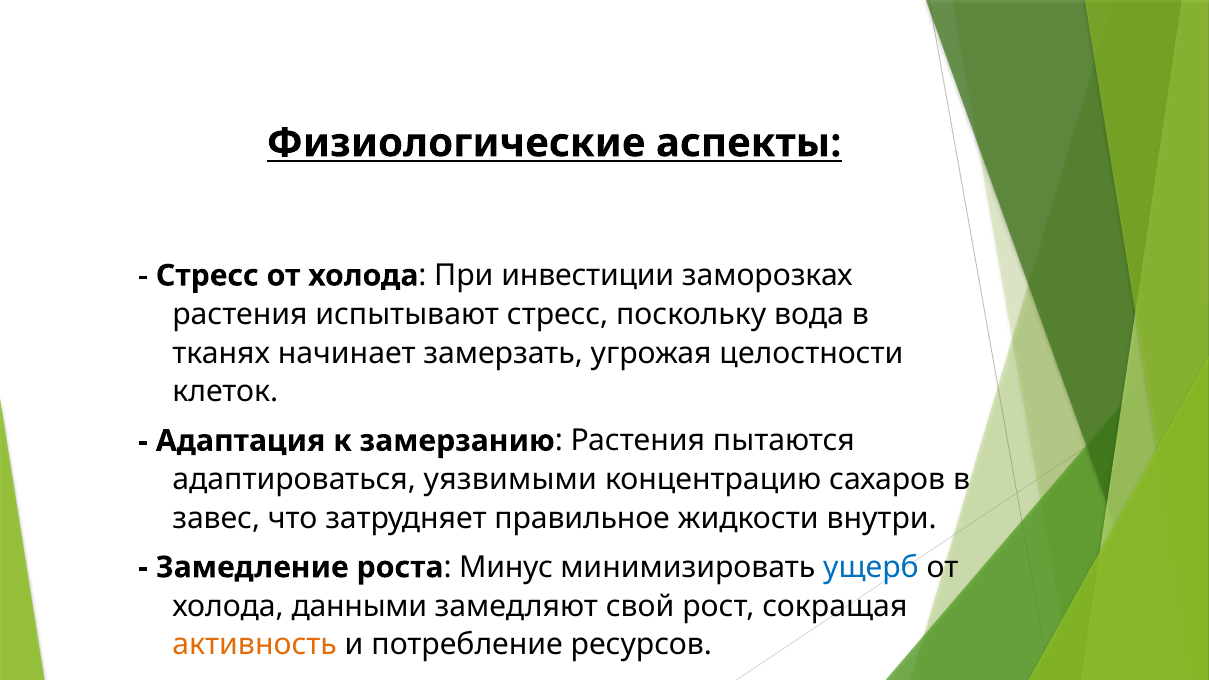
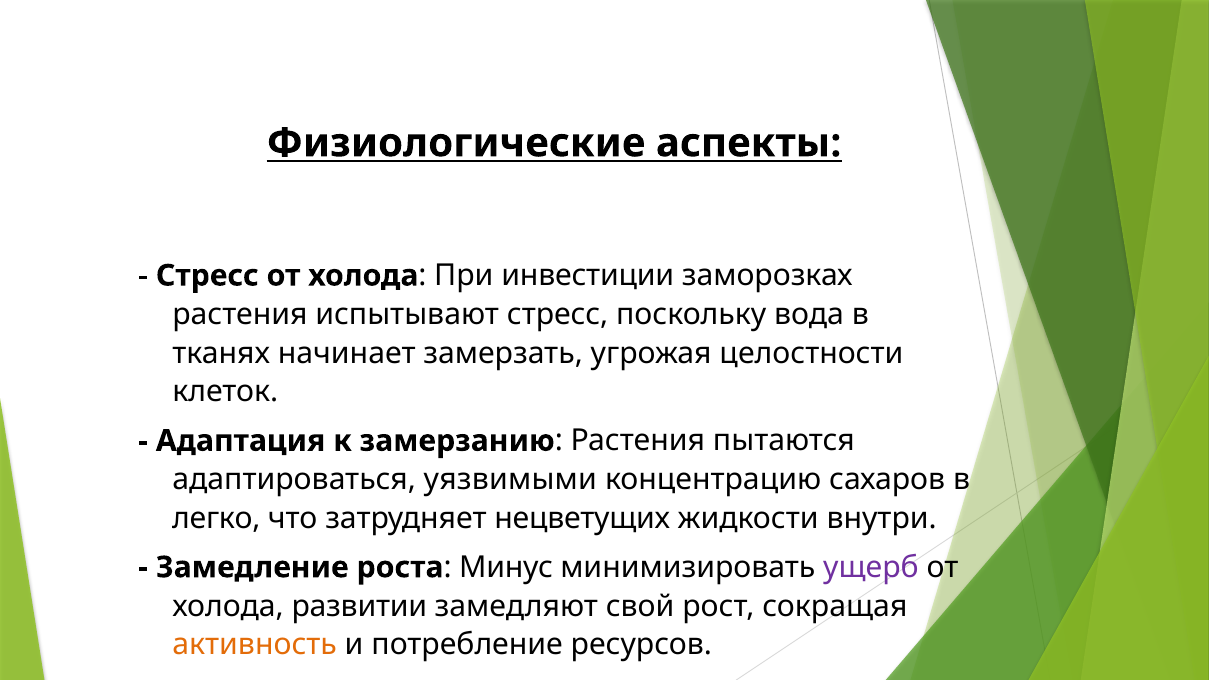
завес: завес -> легко
правильное: правильное -> нецветущих
ущерб colour: blue -> purple
данными: данными -> развитии
